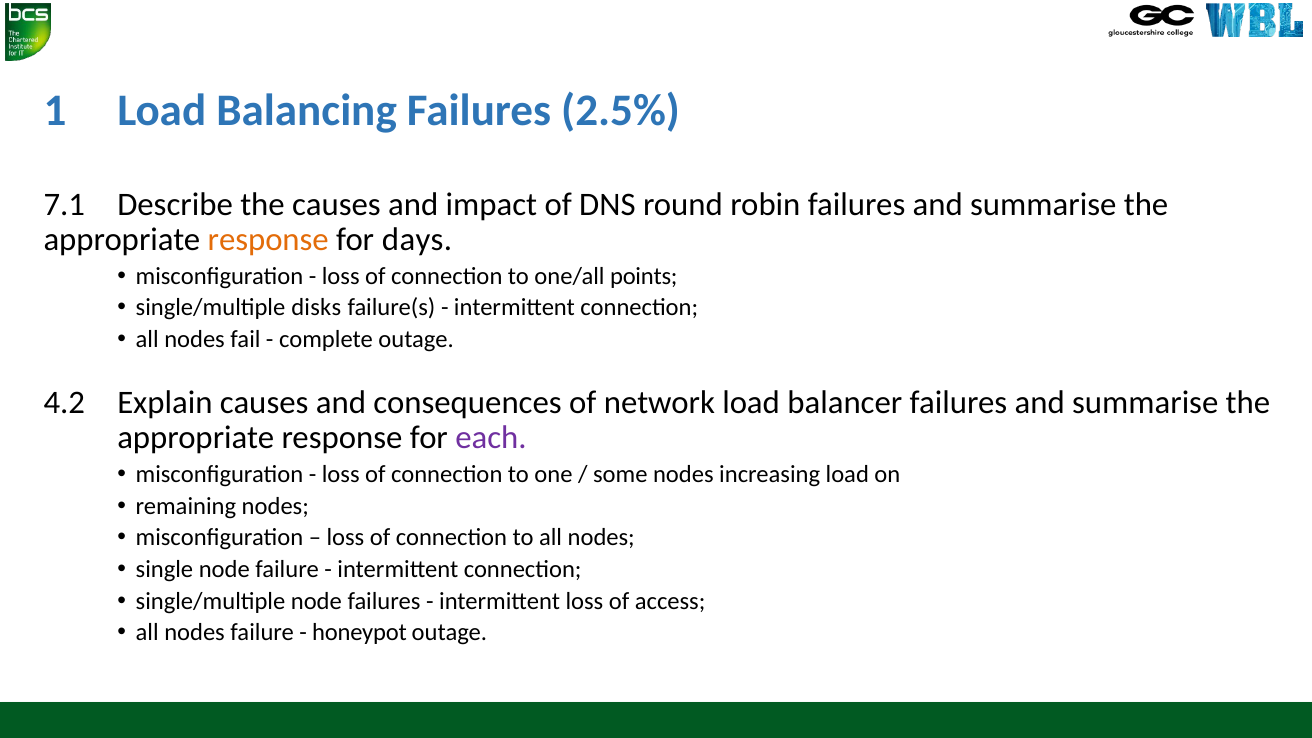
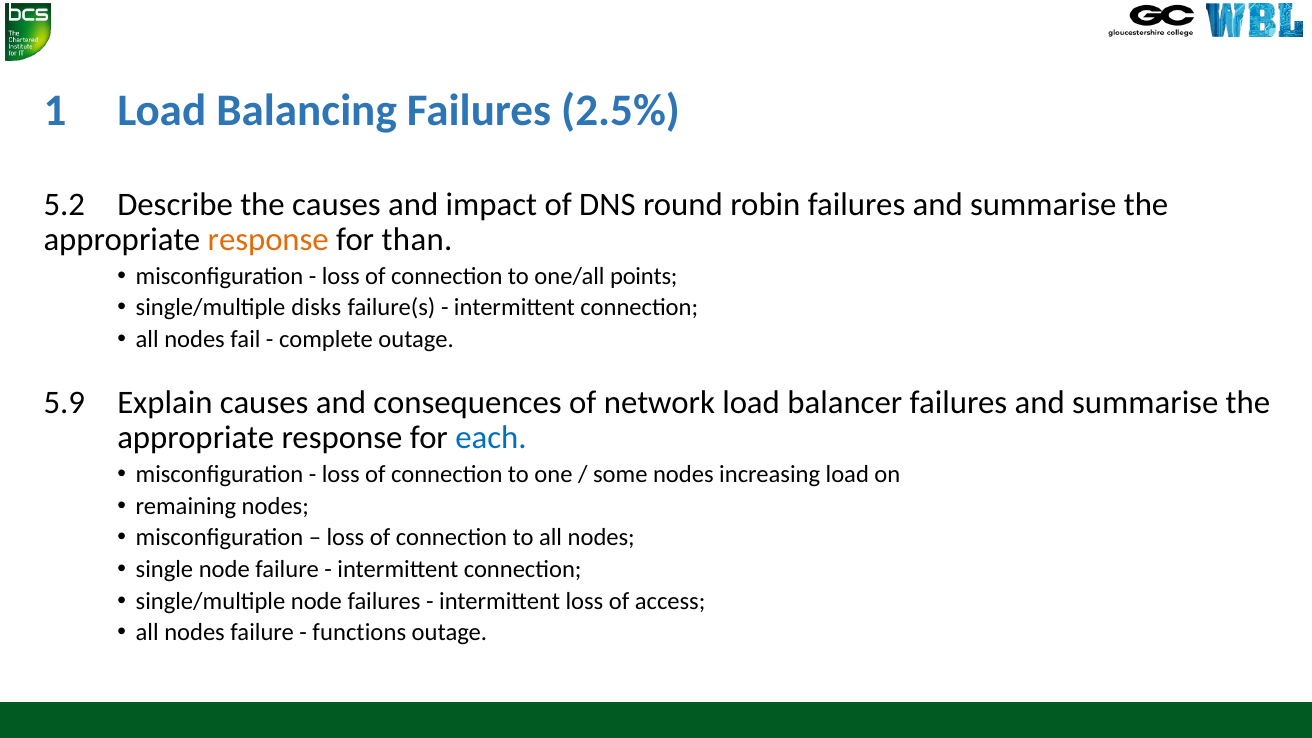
7.1: 7.1 -> 5.2
days: days -> than
4.2: 4.2 -> 5.9
each colour: purple -> blue
honeypot: honeypot -> functions
